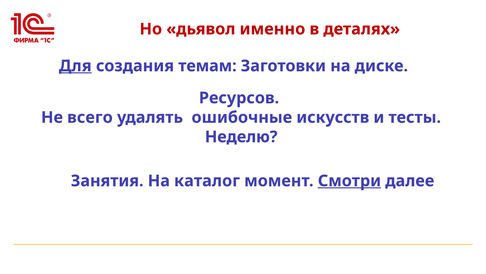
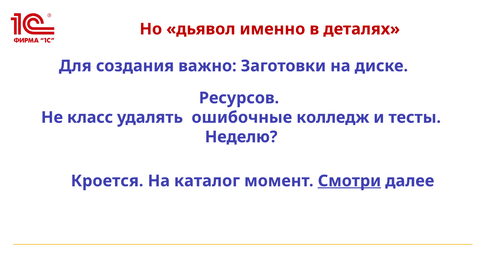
Для underline: present -> none
темам: темам -> важно
всего: всего -> класс
искусств: искусств -> колледж
Занятия: Занятия -> Кроется
